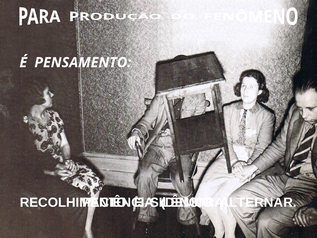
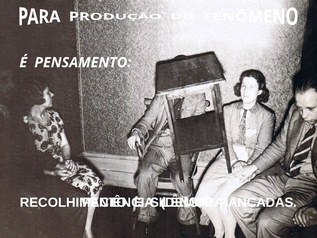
ALTERNAR: ALTERNAR -> PANCADAS
